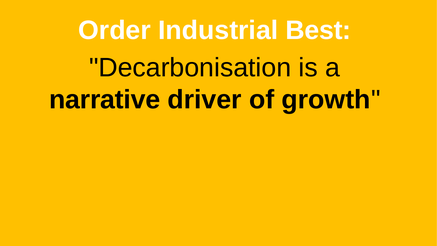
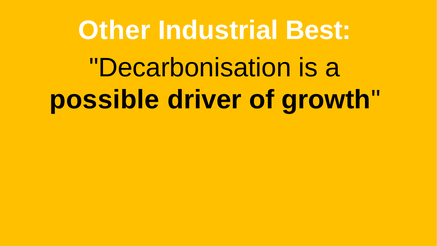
Order: Order -> Other
narrative: narrative -> possible
